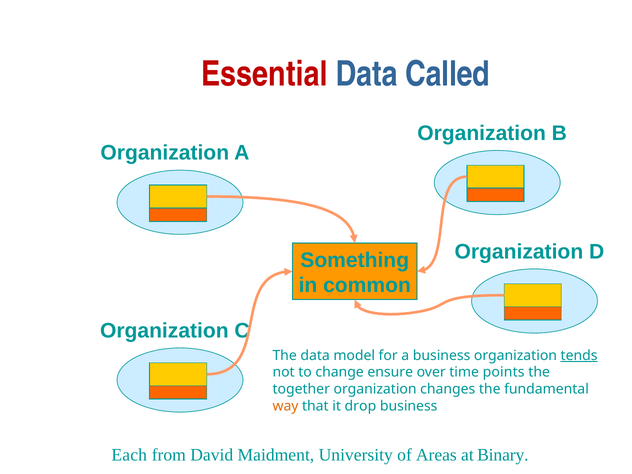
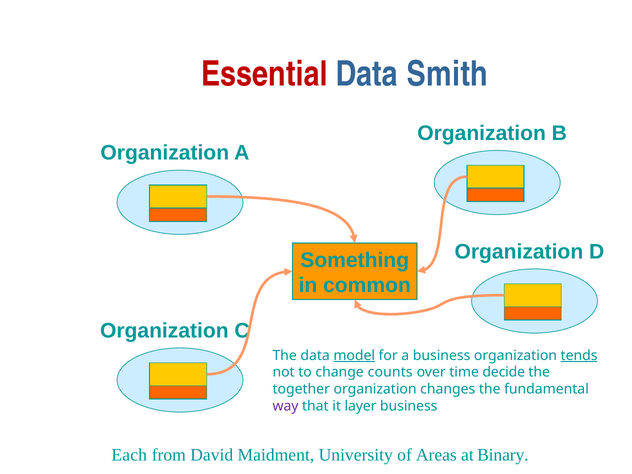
Called: Called -> Smith
model underline: none -> present
ensure: ensure -> counts
points: points -> decide
way colour: orange -> purple
drop: drop -> layer
